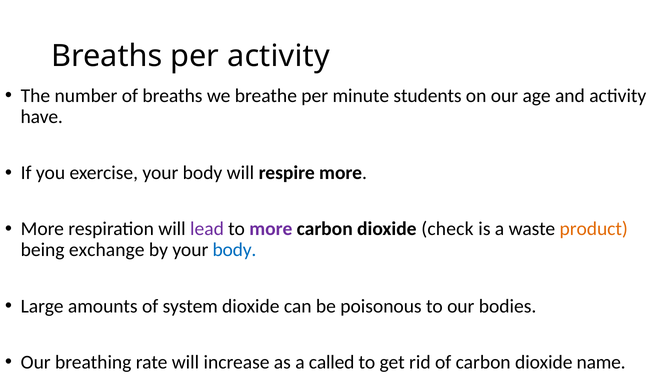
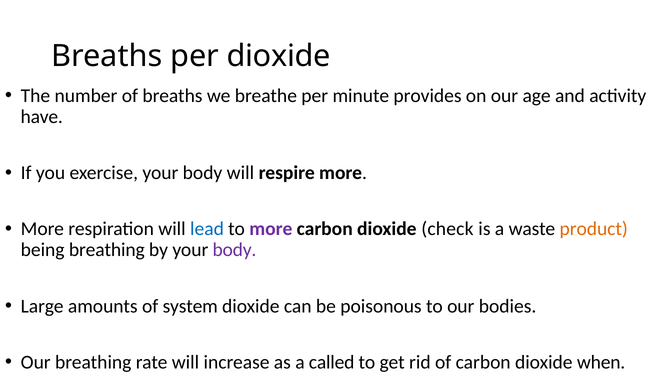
per activity: activity -> dioxide
students: students -> provides
lead colour: purple -> blue
being exchange: exchange -> breathing
body at (234, 250) colour: blue -> purple
name: name -> when
